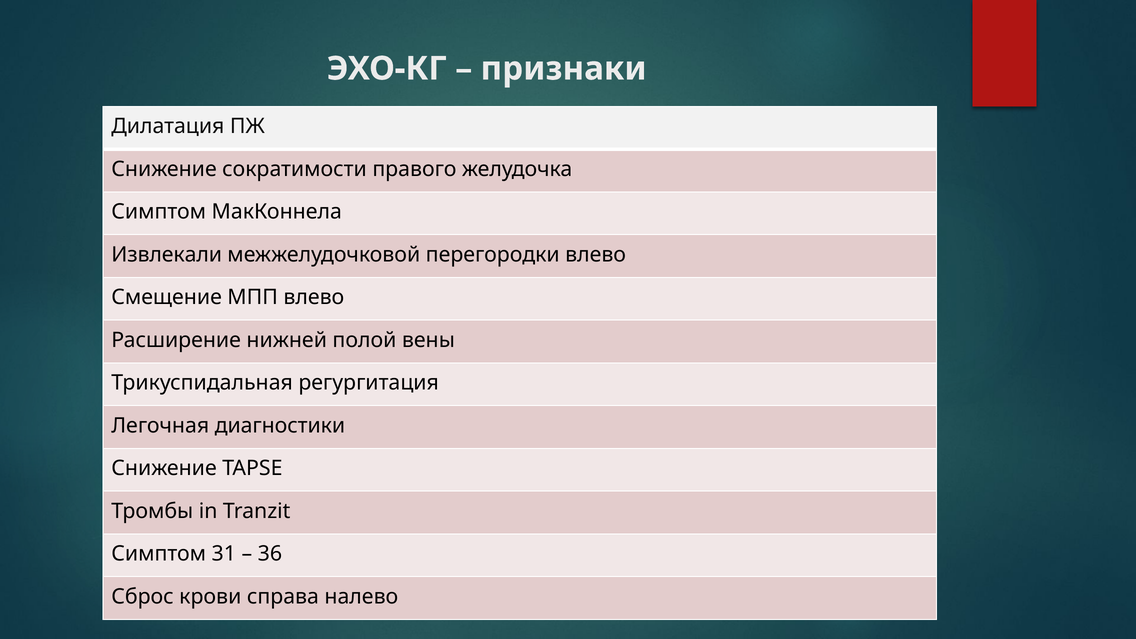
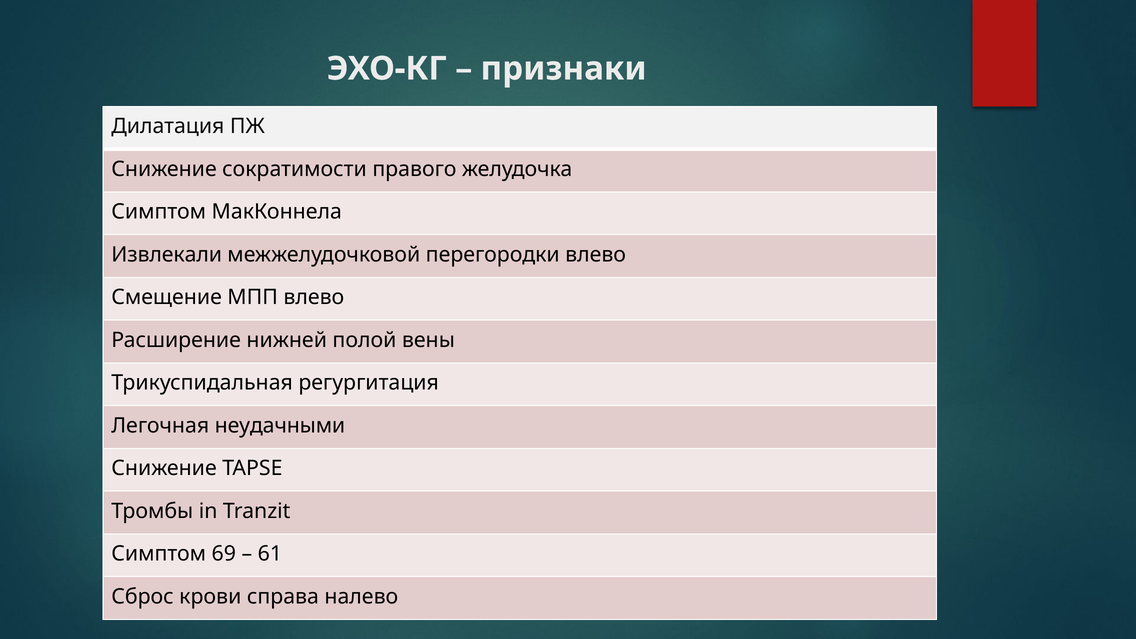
диагностики: диагностики -> неудачными
31: 31 -> 69
36: 36 -> 61
